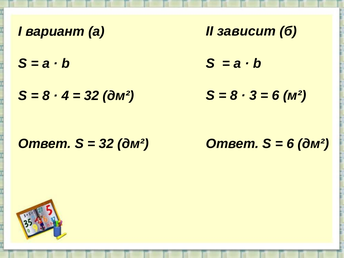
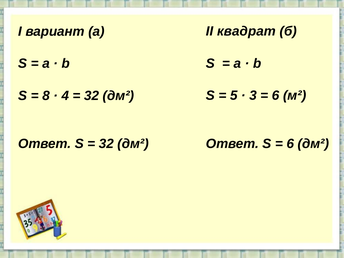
зависит: зависит -> квадрат
8 at (234, 96): 8 -> 5
